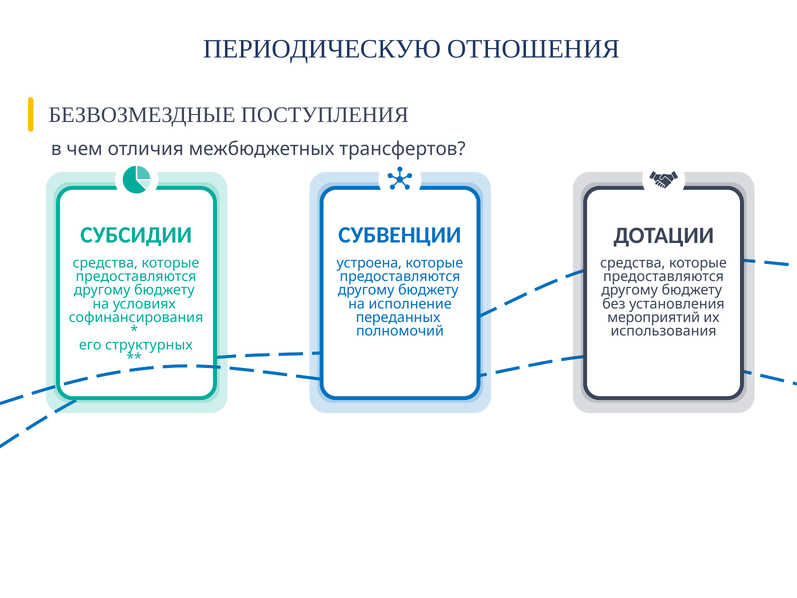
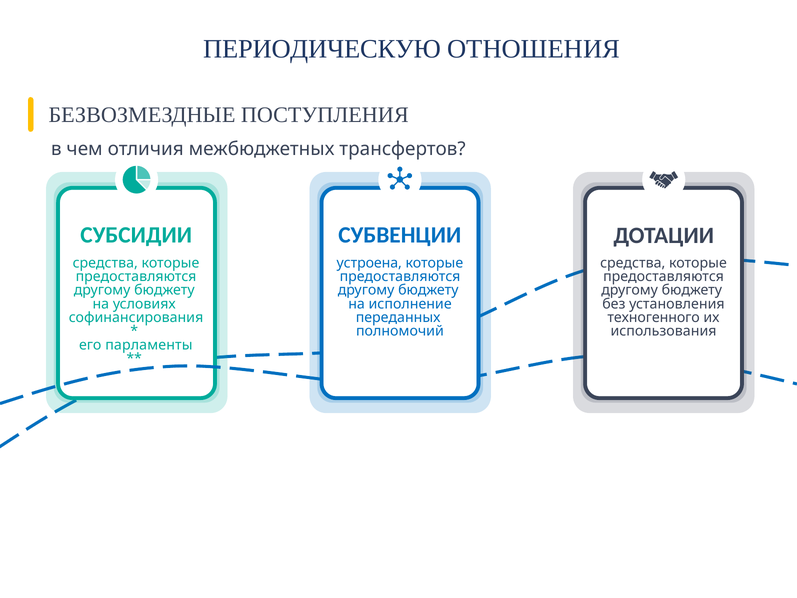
мероприятий: мероприятий -> техногенного
структурных: структурных -> парламенты
